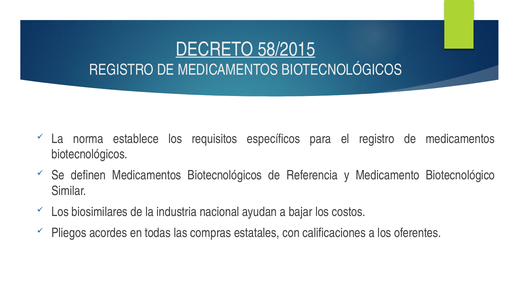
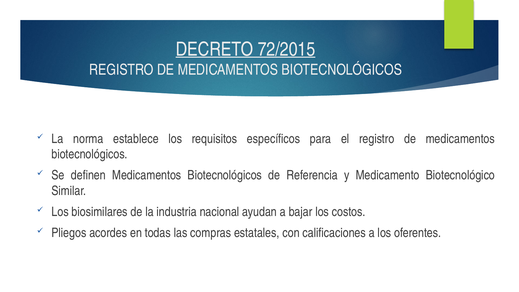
58/2015: 58/2015 -> 72/2015
